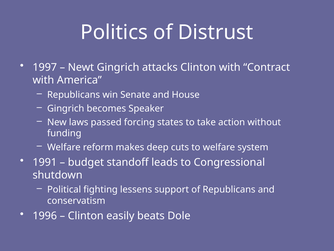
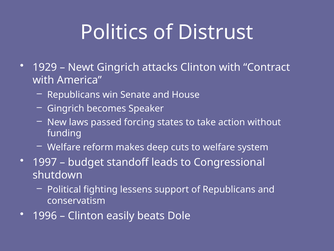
1997: 1997 -> 1929
1991: 1991 -> 1997
